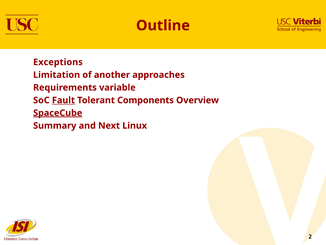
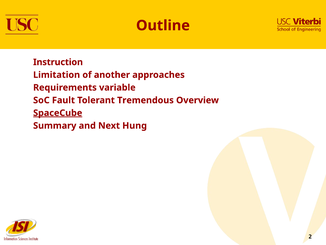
Exceptions: Exceptions -> Instruction
Fault underline: present -> none
Components: Components -> Tremendous
Linux: Linux -> Hung
